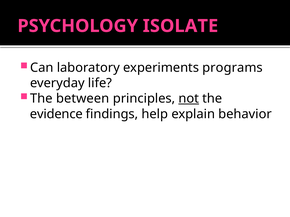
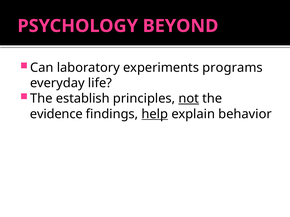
ISOLATE: ISOLATE -> BEYOND
between: between -> establish
help underline: none -> present
